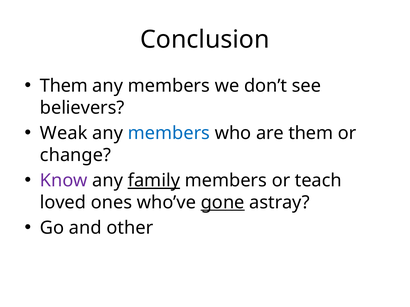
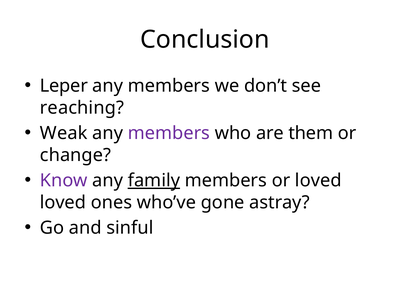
Them at (64, 86): Them -> Leper
believers: believers -> reaching
members at (169, 133) colour: blue -> purple
or teach: teach -> loved
gone underline: present -> none
other: other -> sinful
